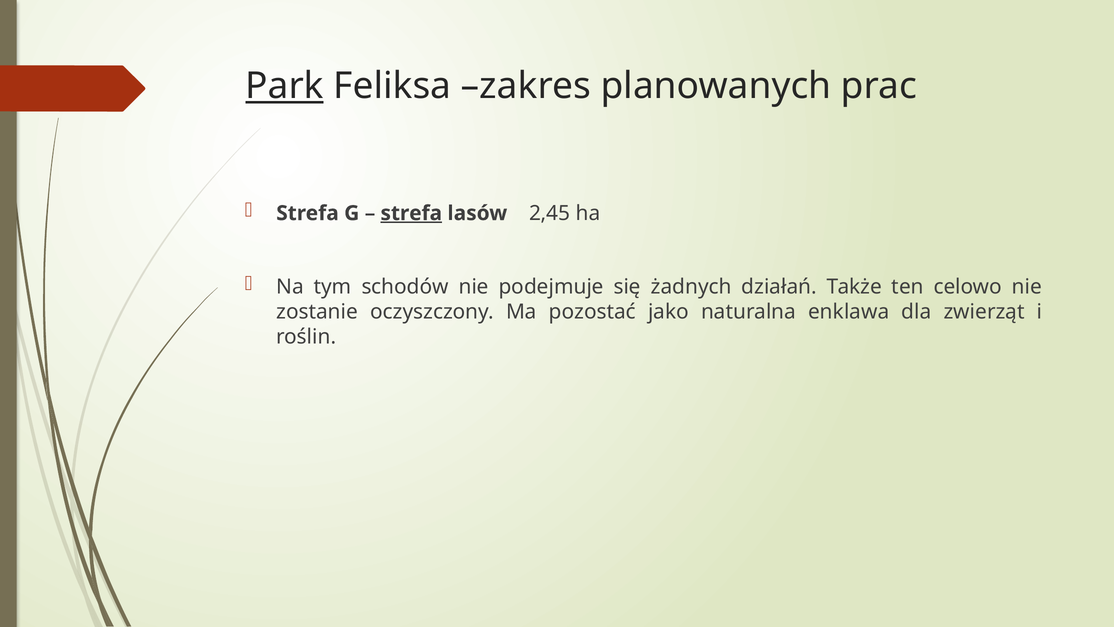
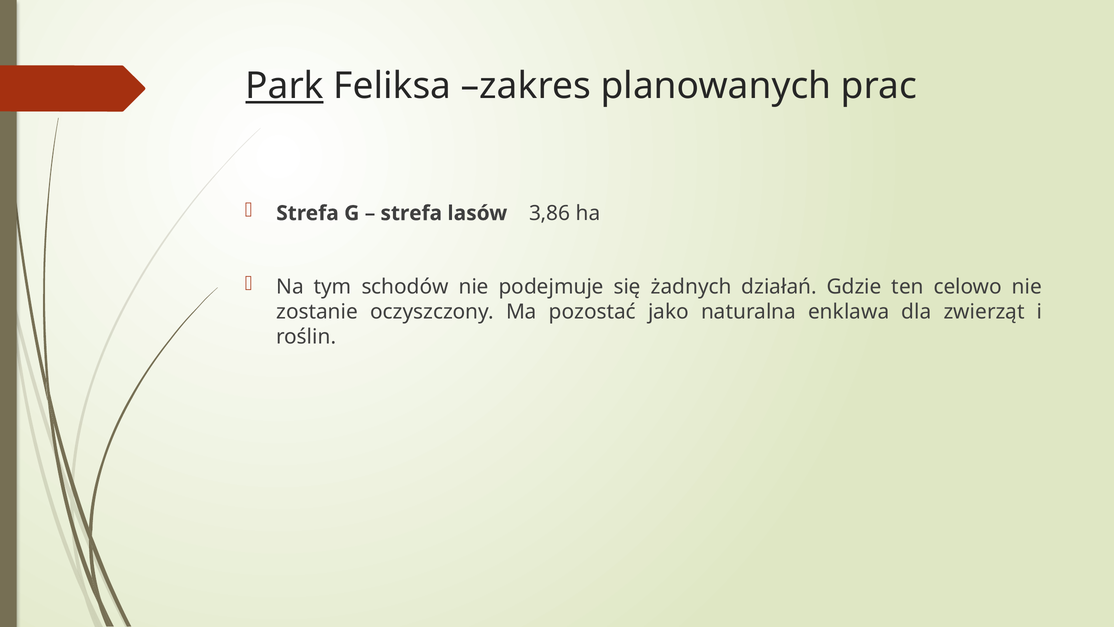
strefa at (411, 213) underline: present -> none
2,45: 2,45 -> 3,86
Także: Także -> Gdzie
